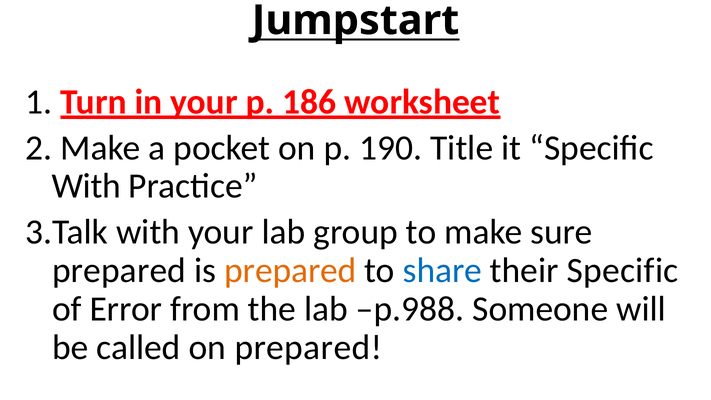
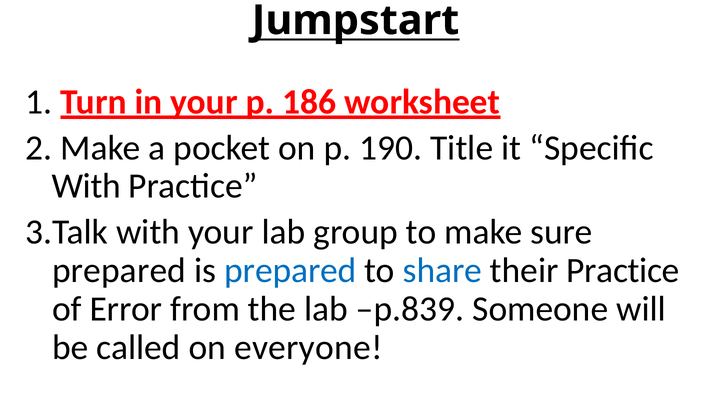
prepared at (290, 270) colour: orange -> blue
their Specific: Specific -> Practice
p.988: p.988 -> p.839
on prepared: prepared -> everyone
